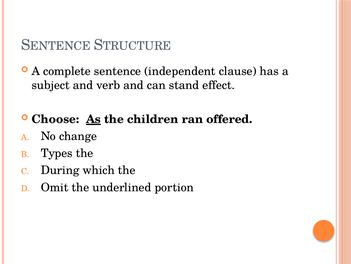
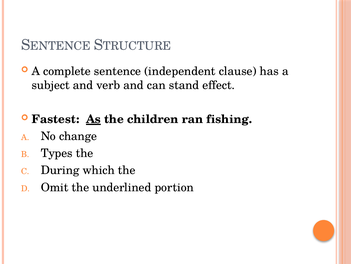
Choose: Choose -> Fastest
offered: offered -> fishing
